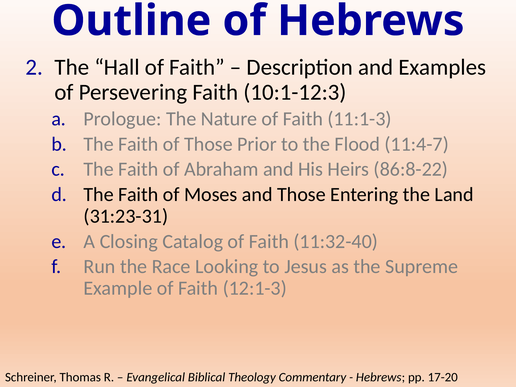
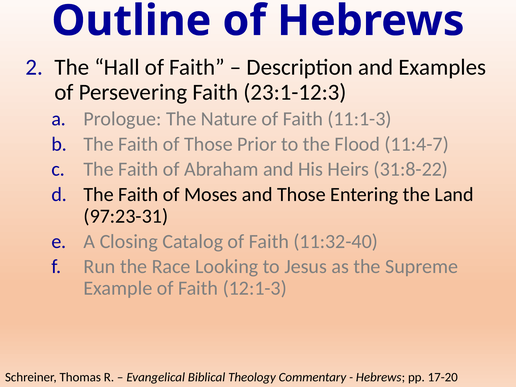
10:1-12:3: 10:1-12:3 -> 23:1-12:3
86:8-22: 86:8-22 -> 31:8-22
31:23-31: 31:23-31 -> 97:23-31
